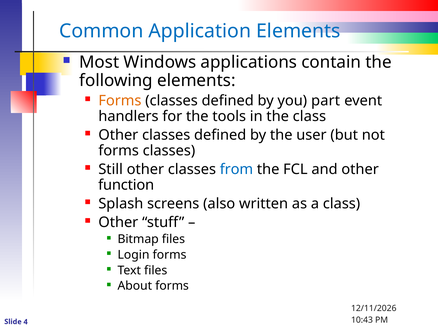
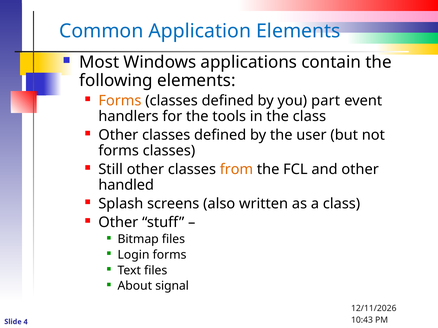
from colour: blue -> orange
function: function -> handled
About forms: forms -> signal
